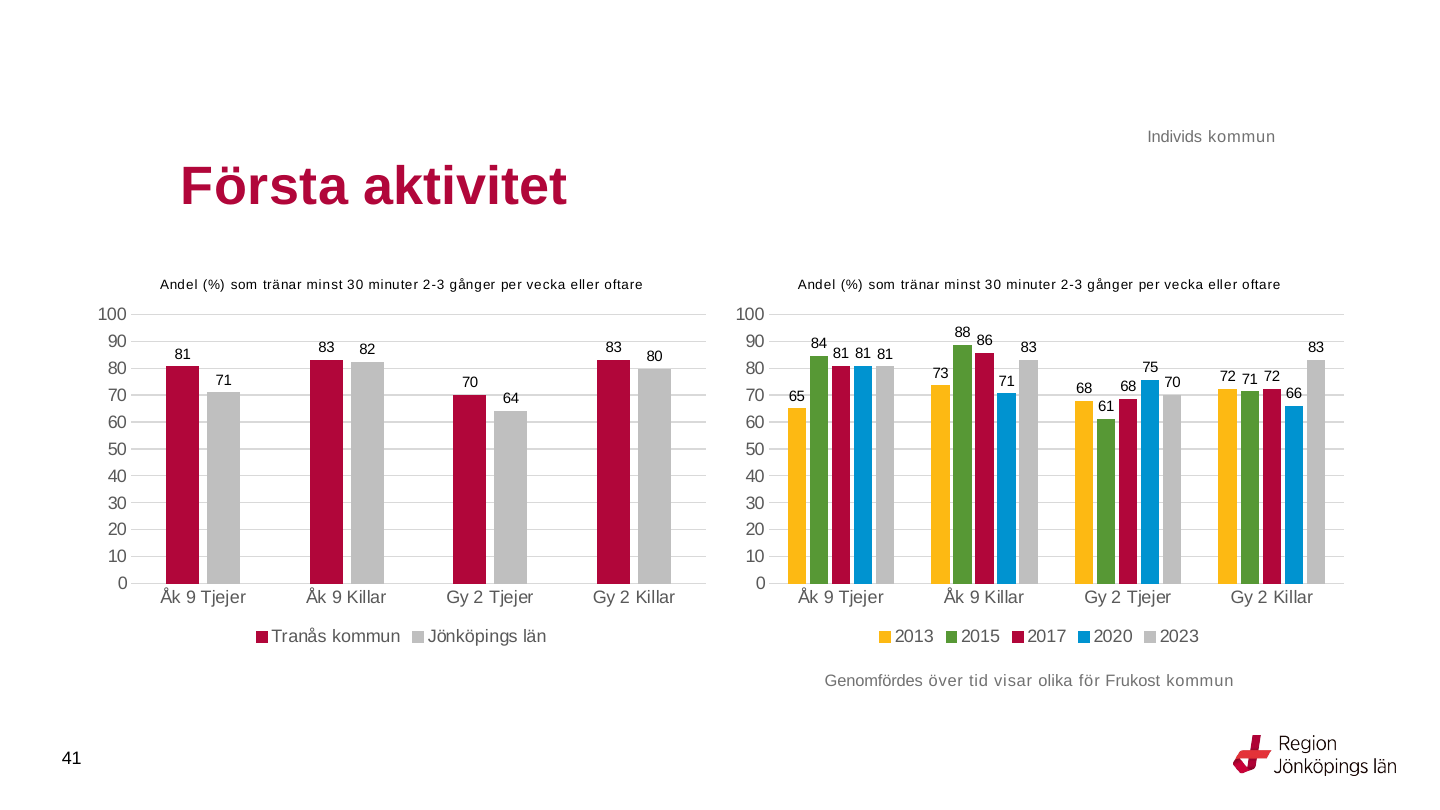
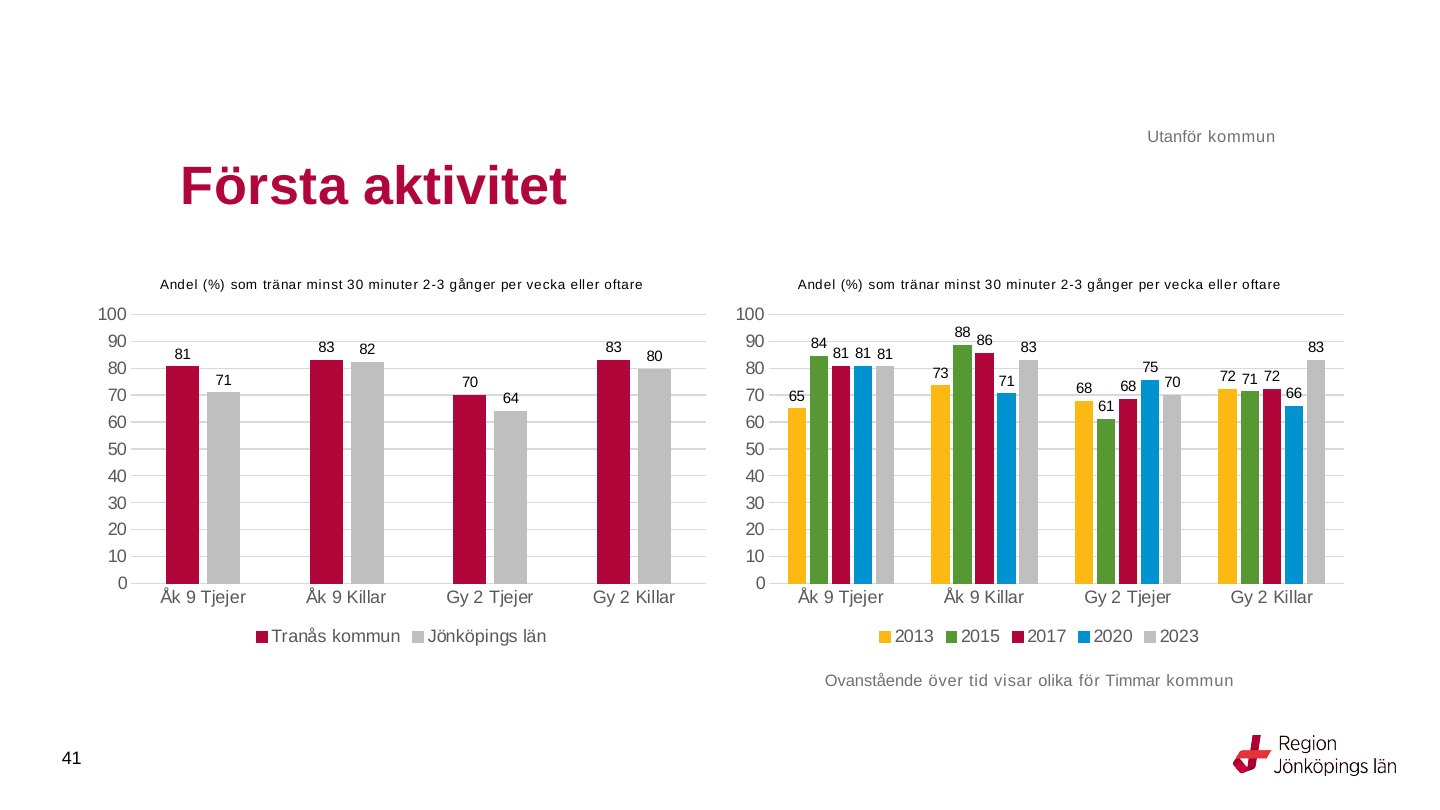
Individs: Individs -> Utanför
Genomfördes: Genomfördes -> Ovanstående
Frukost: Frukost -> Timmar
